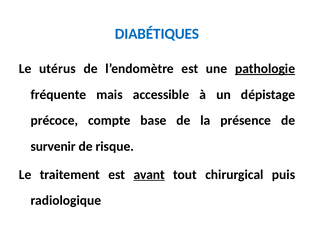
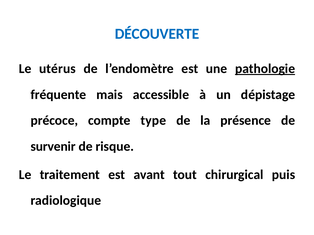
DIABÉTIQUES: DIABÉTIQUES -> DÉCOUVERTE
base: base -> type
avant underline: present -> none
